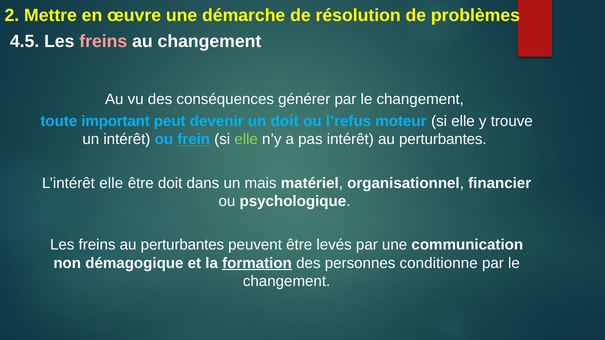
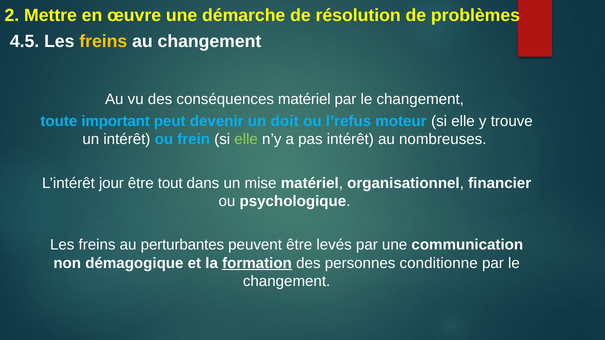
freins at (103, 41) colour: pink -> yellow
conséquences générer: générer -> matériel
frein underline: present -> none
intérêt au perturbantes: perturbantes -> nombreuses
L’intérêt elle: elle -> jour
être doit: doit -> tout
mais: mais -> mise
